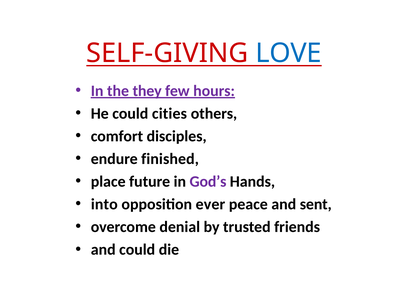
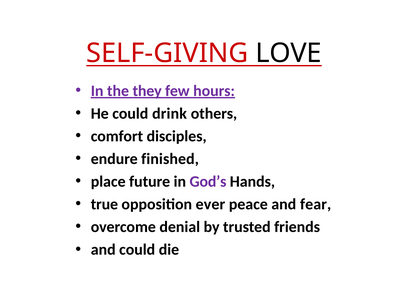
LOVE colour: blue -> black
cities: cities -> drink
into: into -> true
sent: sent -> fear
